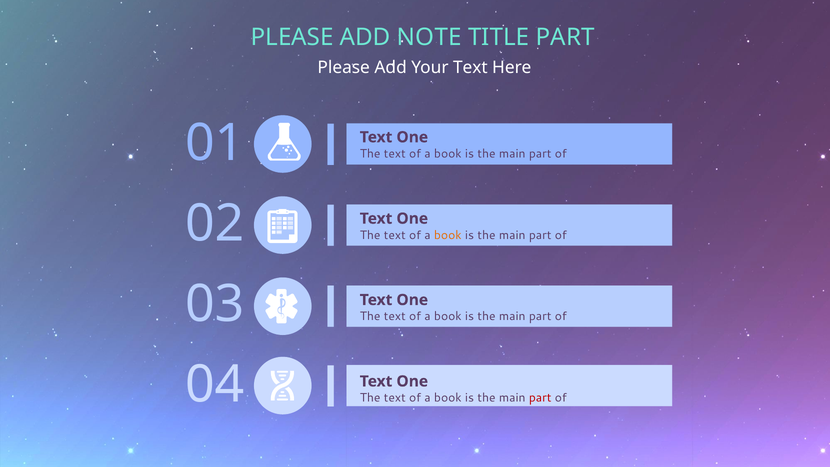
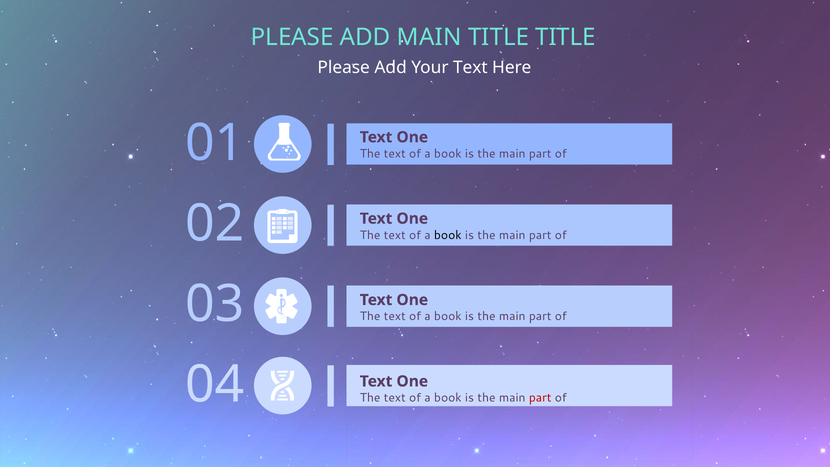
ADD NOTE: NOTE -> MAIN
TITLE PART: PART -> TITLE
book at (448, 235) colour: orange -> black
